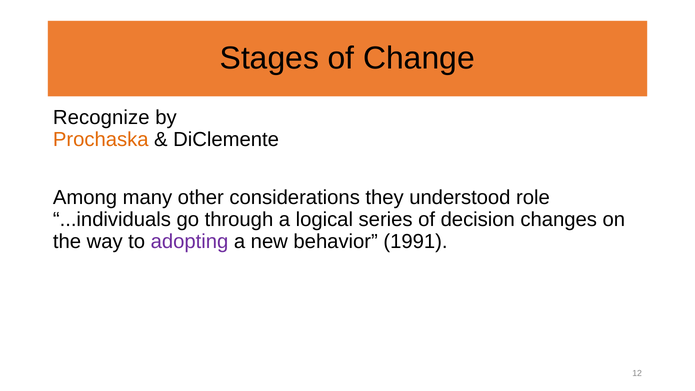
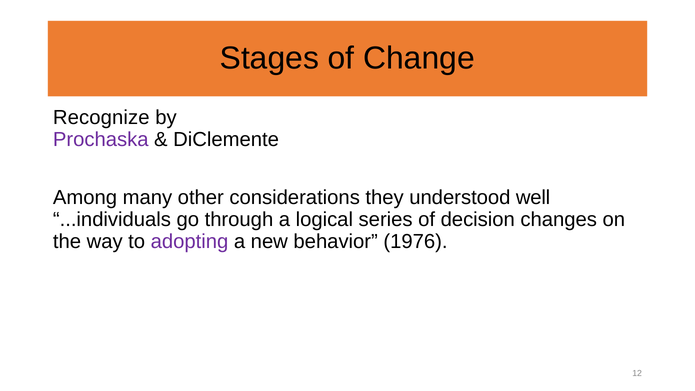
Prochaska colour: orange -> purple
role: role -> well
1991: 1991 -> 1976
